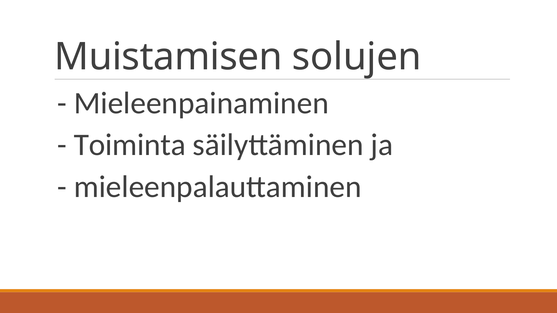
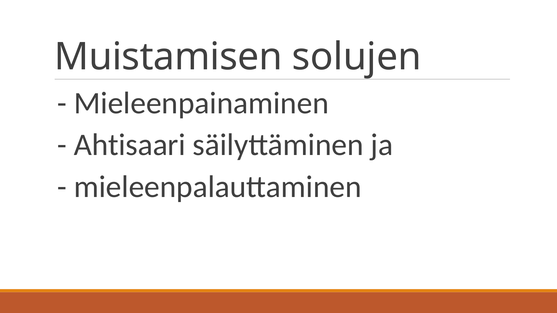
Toiminta: Toiminta -> Ahtisaari
